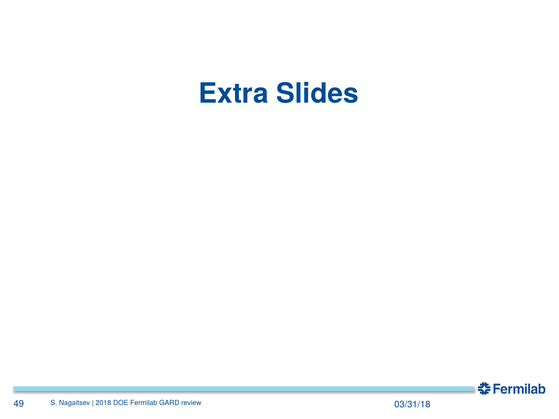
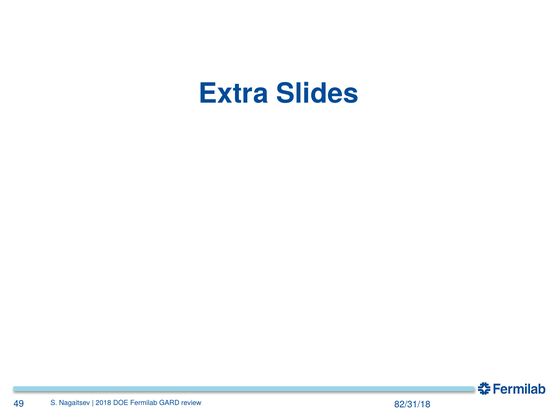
03/31/18: 03/31/18 -> 82/31/18
